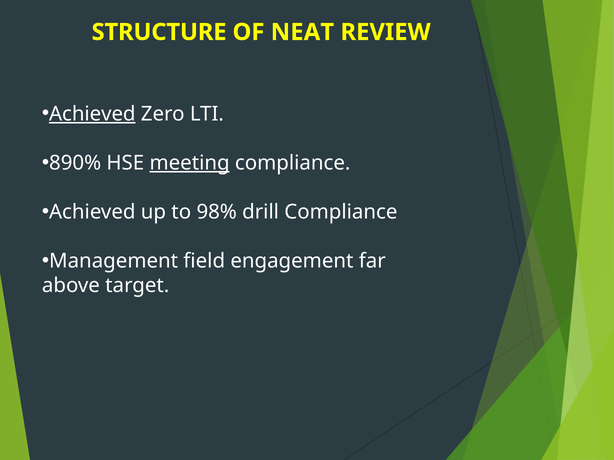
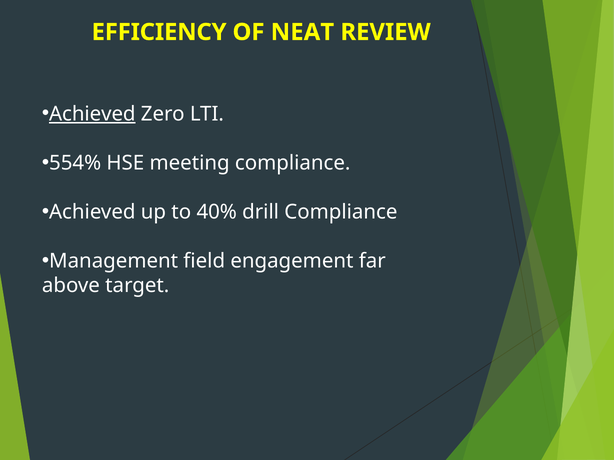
STRUCTURE: STRUCTURE -> EFFICIENCY
890%: 890% -> 554%
meeting underline: present -> none
98%: 98% -> 40%
